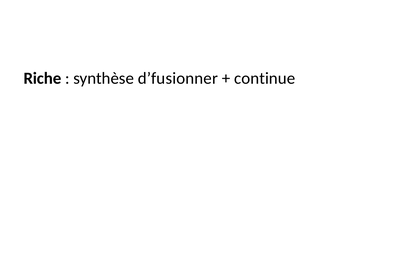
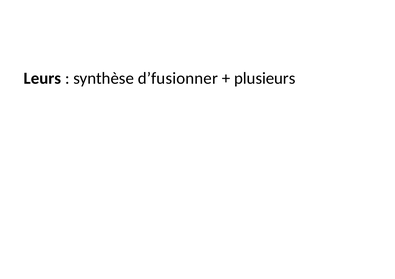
Riche: Riche -> Leurs
continue: continue -> plusieurs
